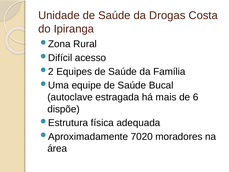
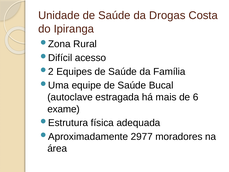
dispõe: dispõe -> exame
7020: 7020 -> 2977
